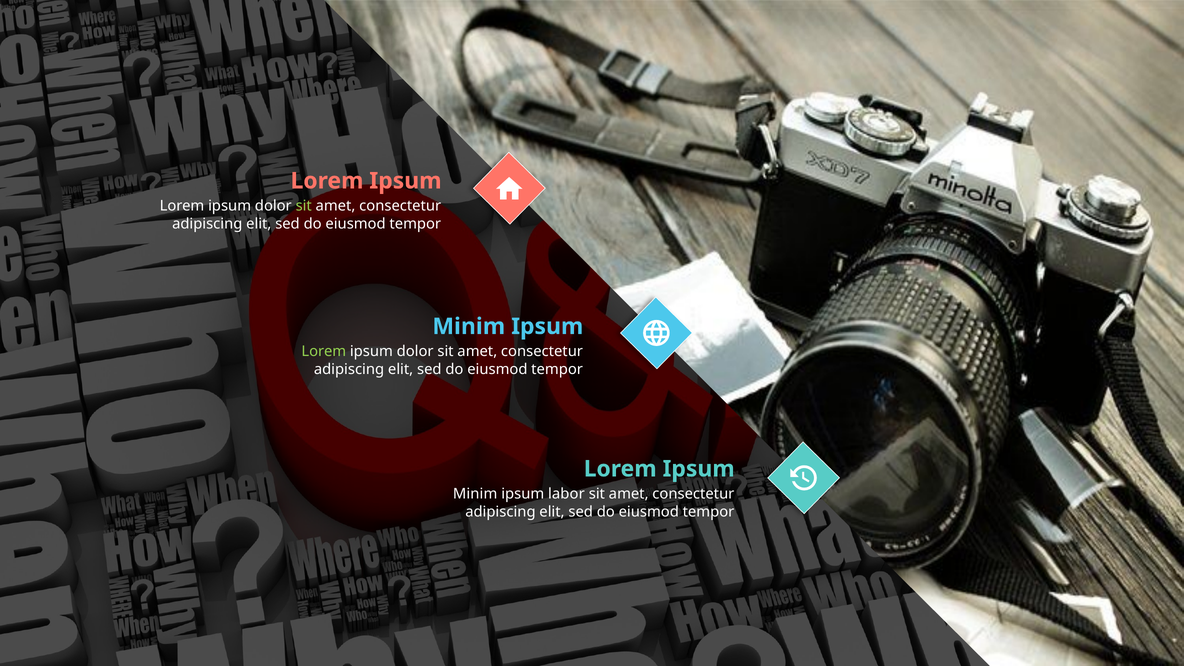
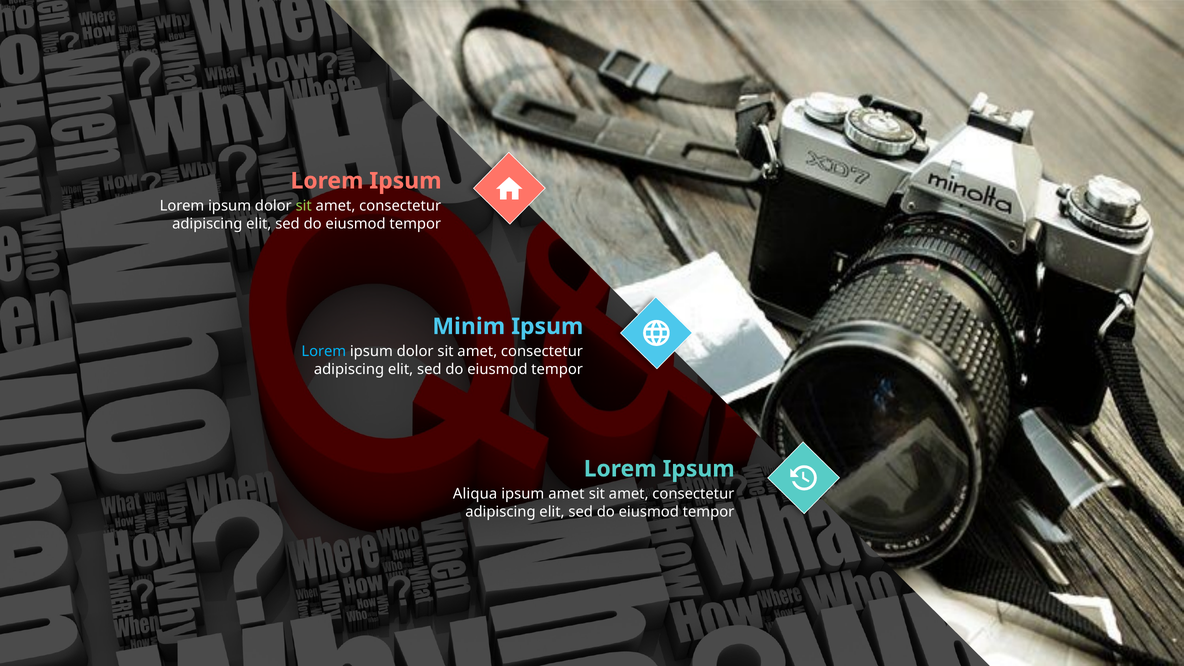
Lorem at (324, 351) colour: light green -> light blue
Minim at (475, 494): Minim -> Aliqua
ipsum labor: labor -> amet
